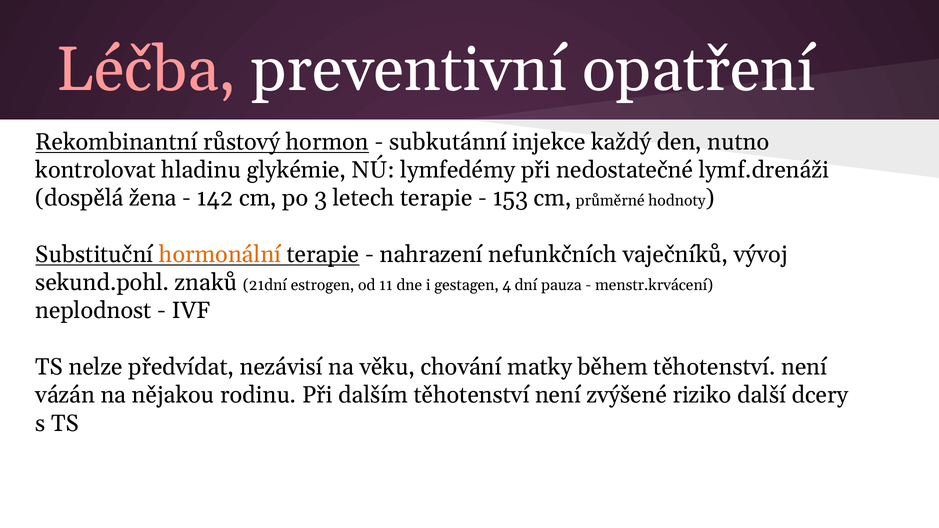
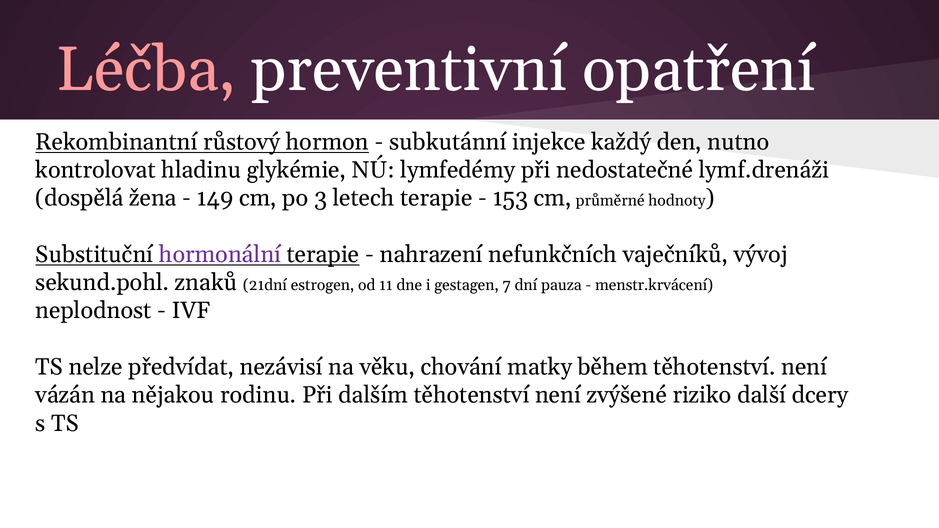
142: 142 -> 149
hormonální colour: orange -> purple
4: 4 -> 7
